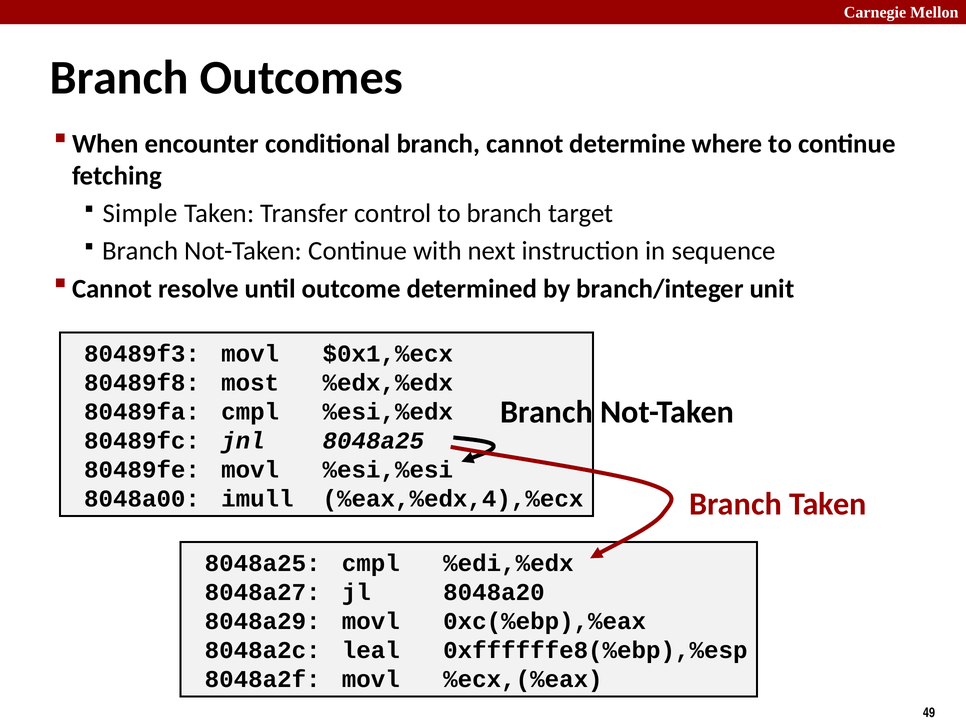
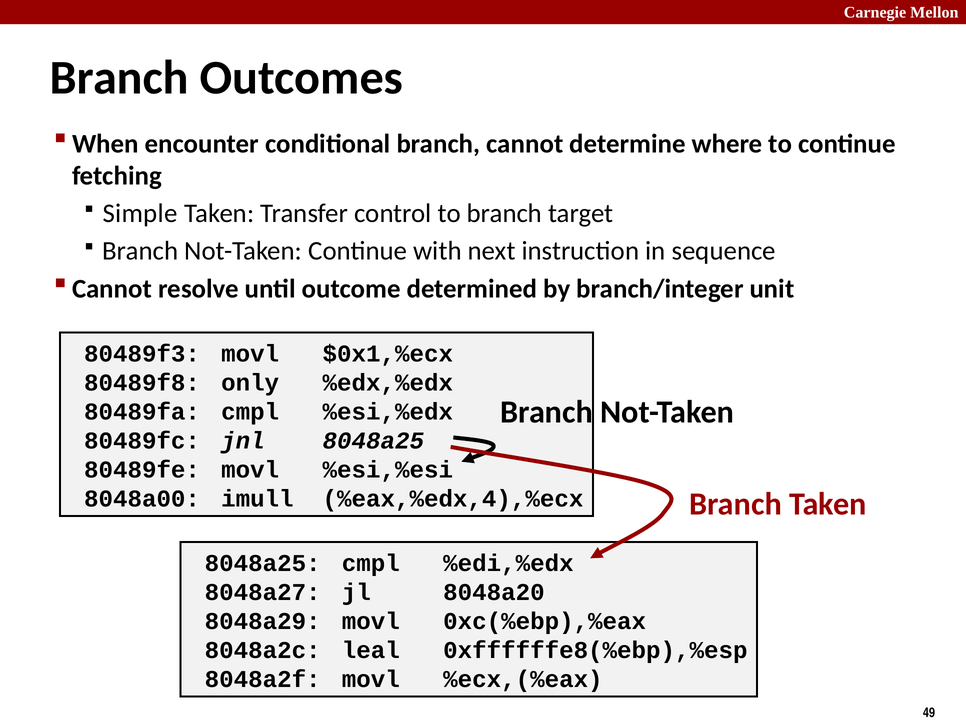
most: most -> only
